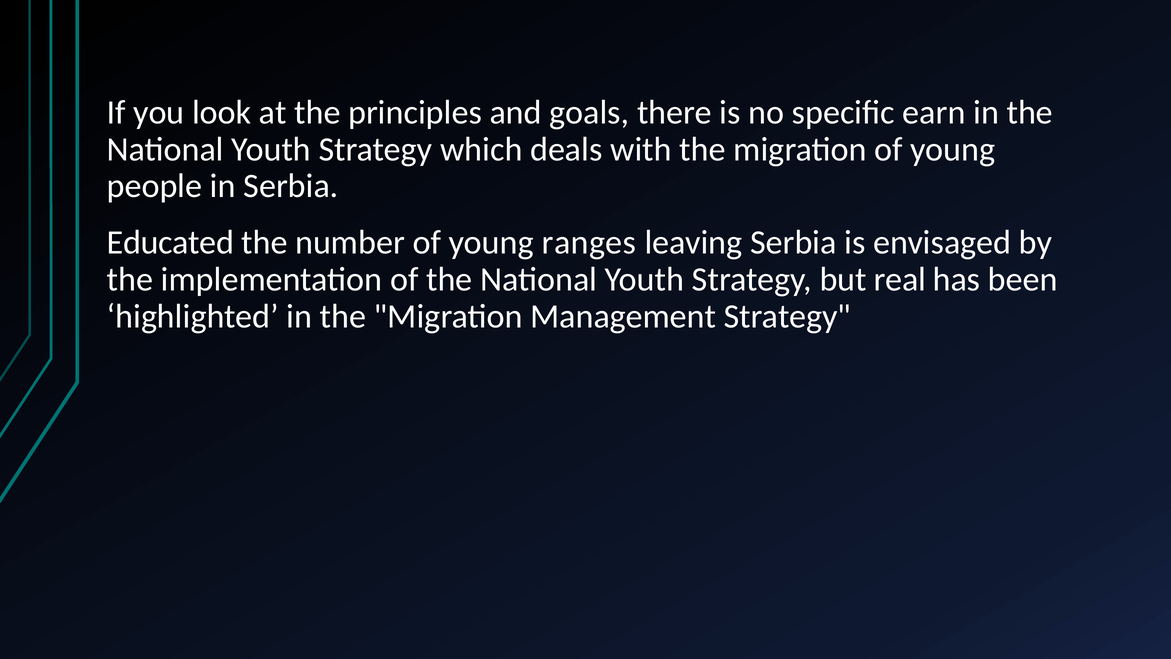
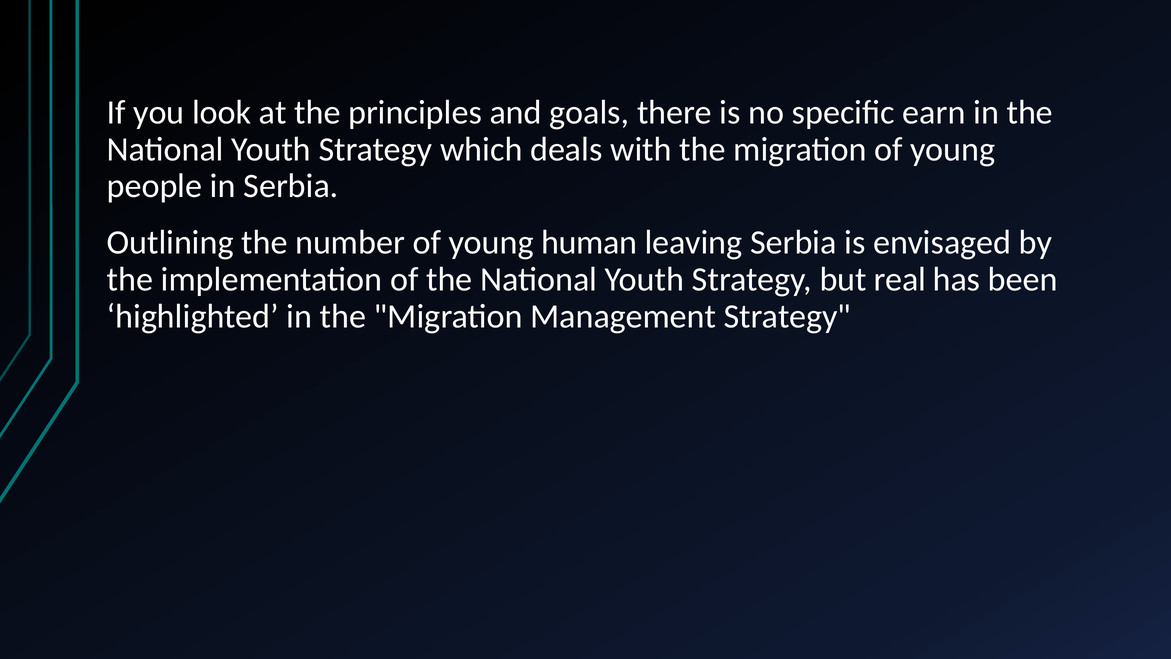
Educated: Educated -> Outlining
ranges: ranges -> human
